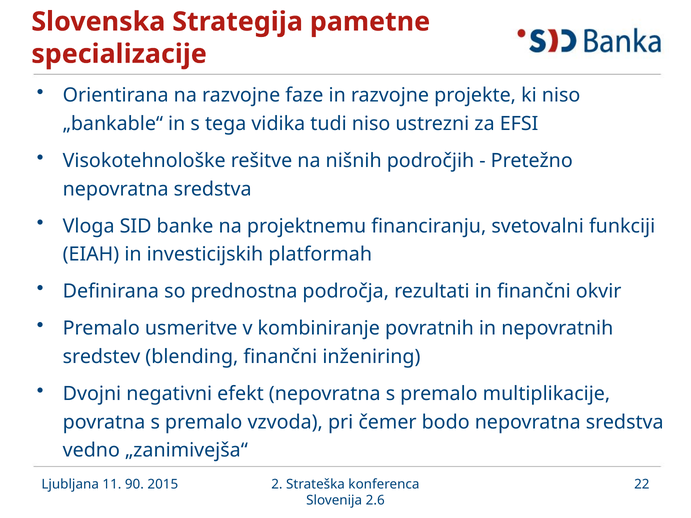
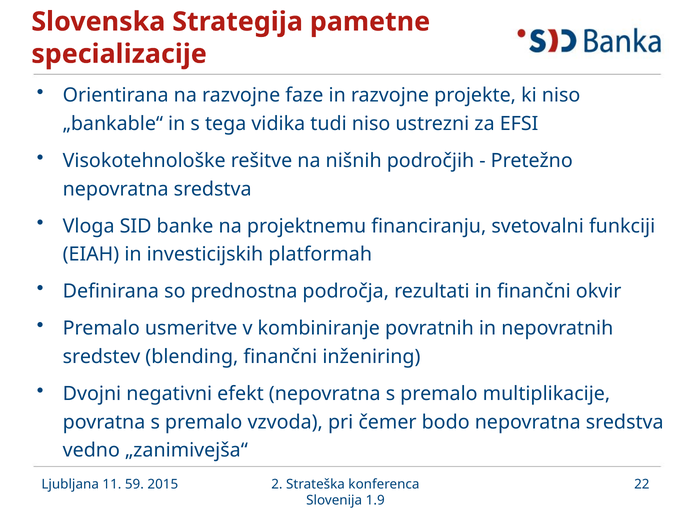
90: 90 -> 59
2.6: 2.6 -> 1.9
